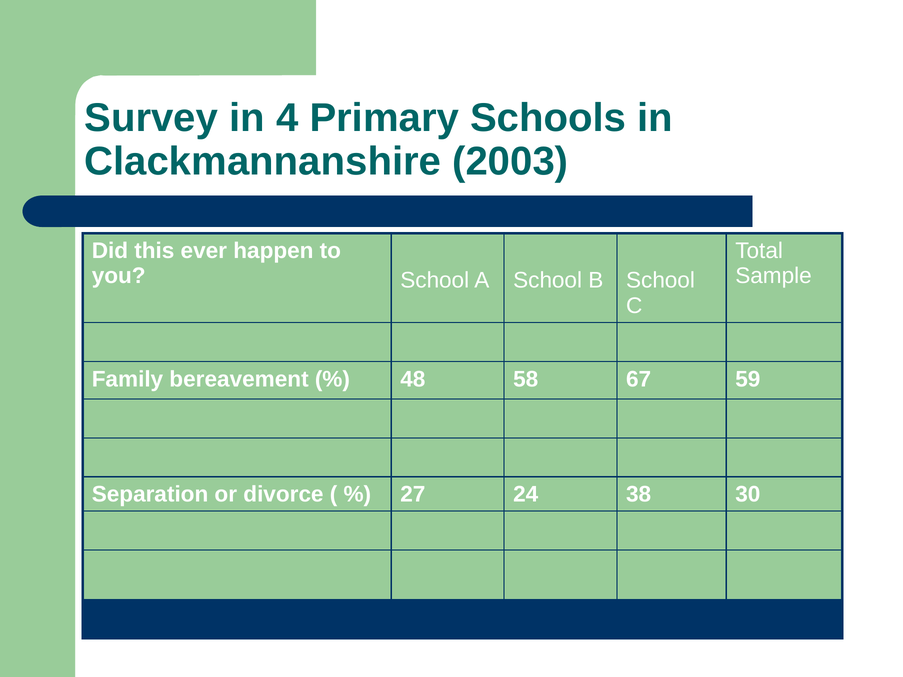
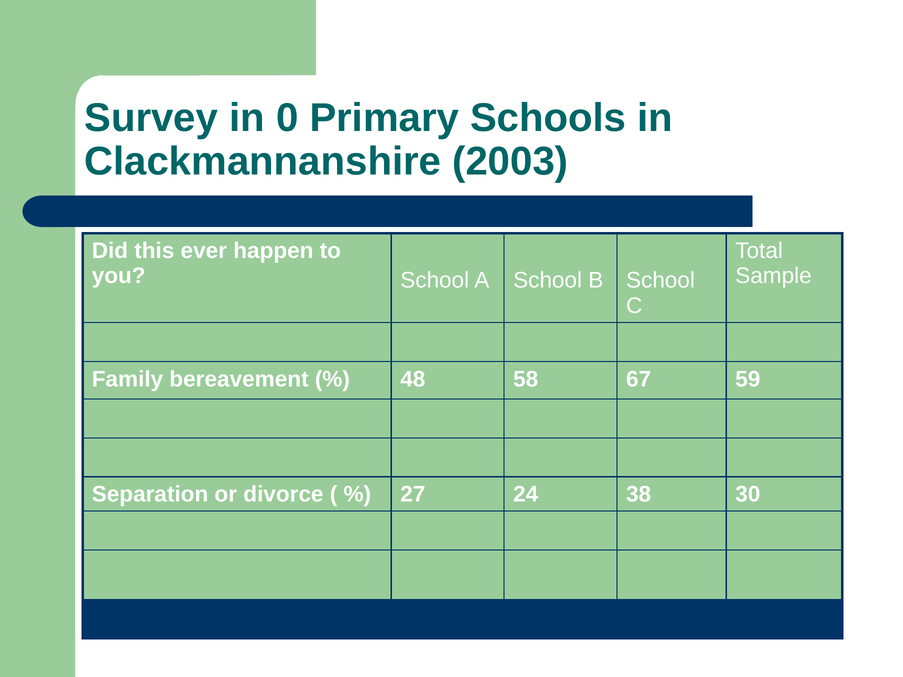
4: 4 -> 0
